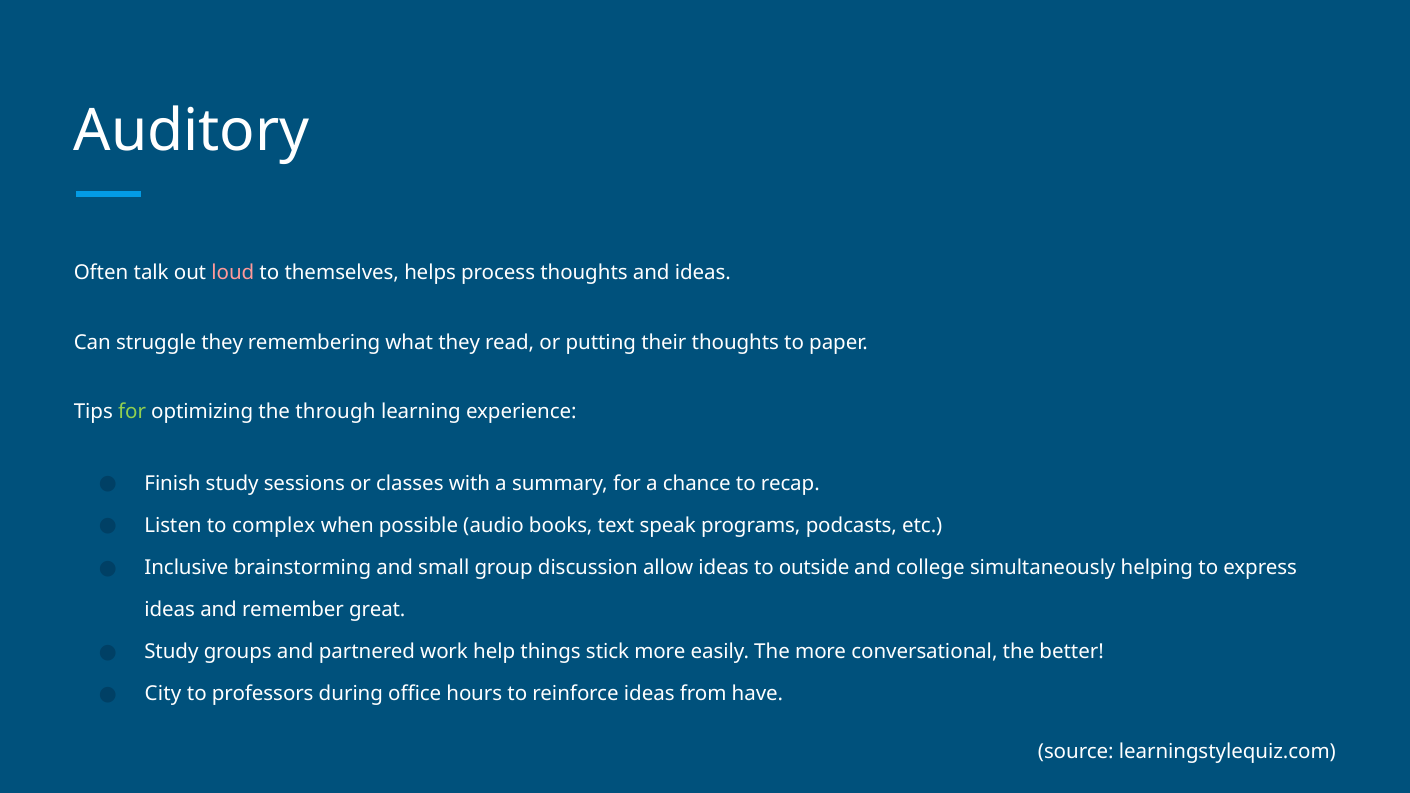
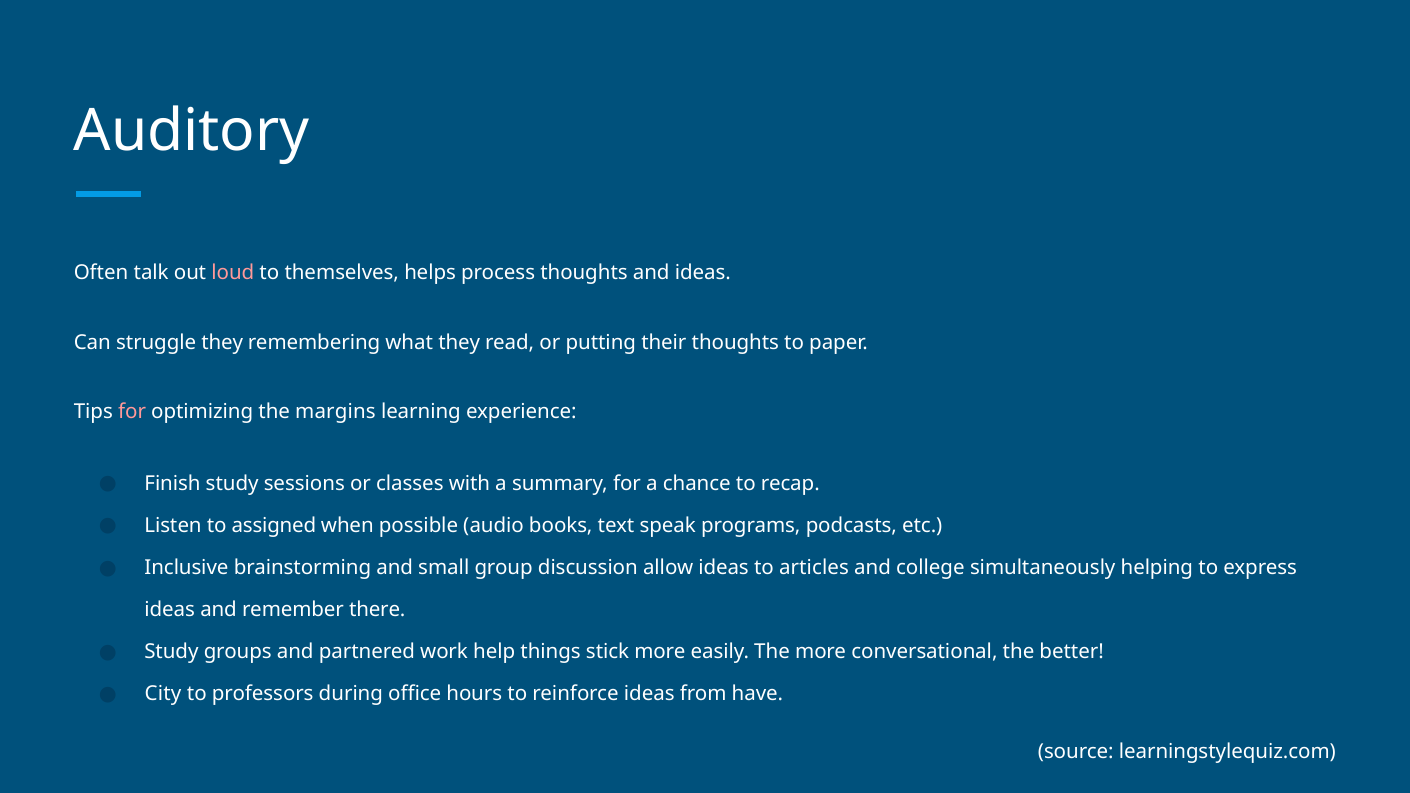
for at (132, 412) colour: light green -> pink
through: through -> margins
complex: complex -> assigned
outside: outside -> articles
great: great -> there
